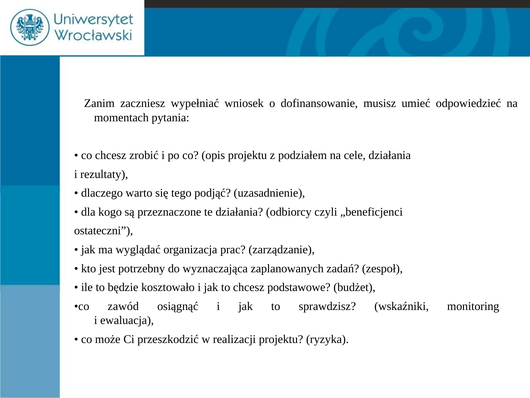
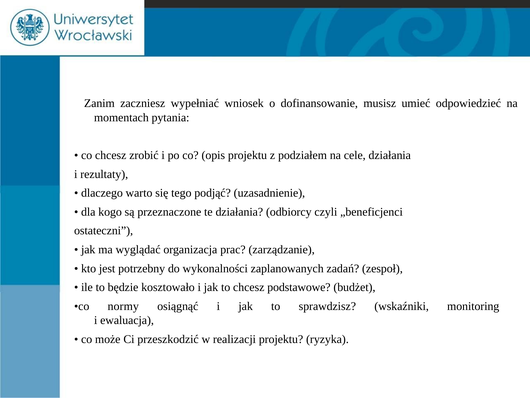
wyznaczająca: wyznaczająca -> wykonalności
zawód: zawód -> normy
